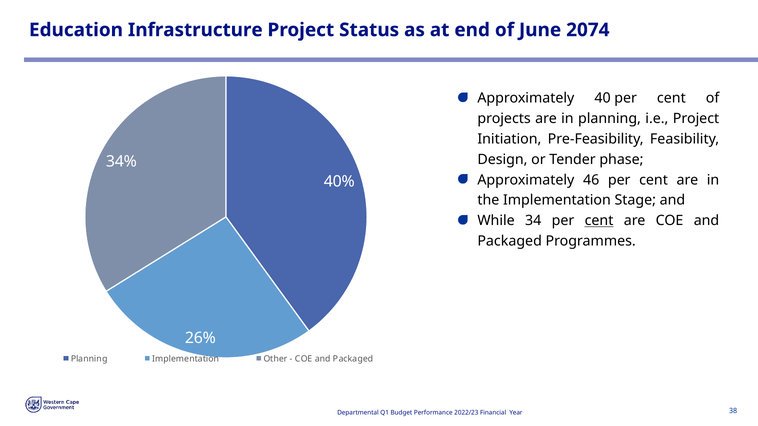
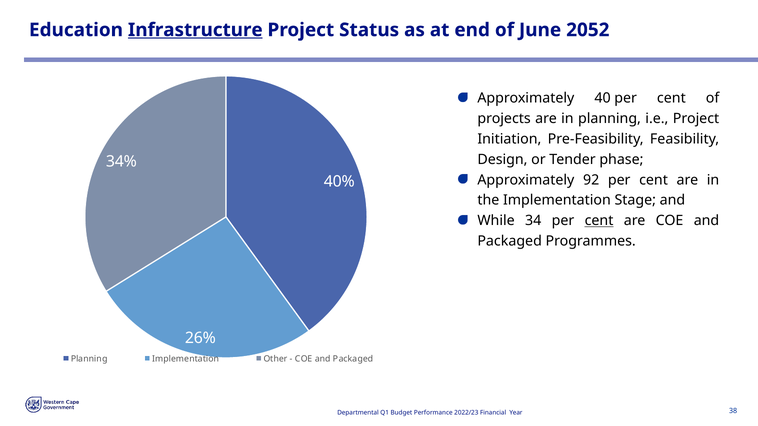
Infrastructure underline: none -> present
2074: 2074 -> 2052
46: 46 -> 92
